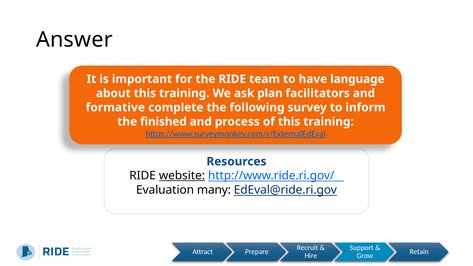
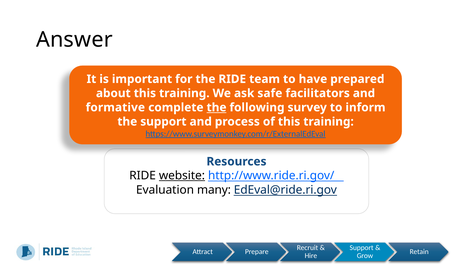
language: language -> prepared
plan: plan -> safe
the at (217, 107) underline: none -> present
the finished: finished -> support
